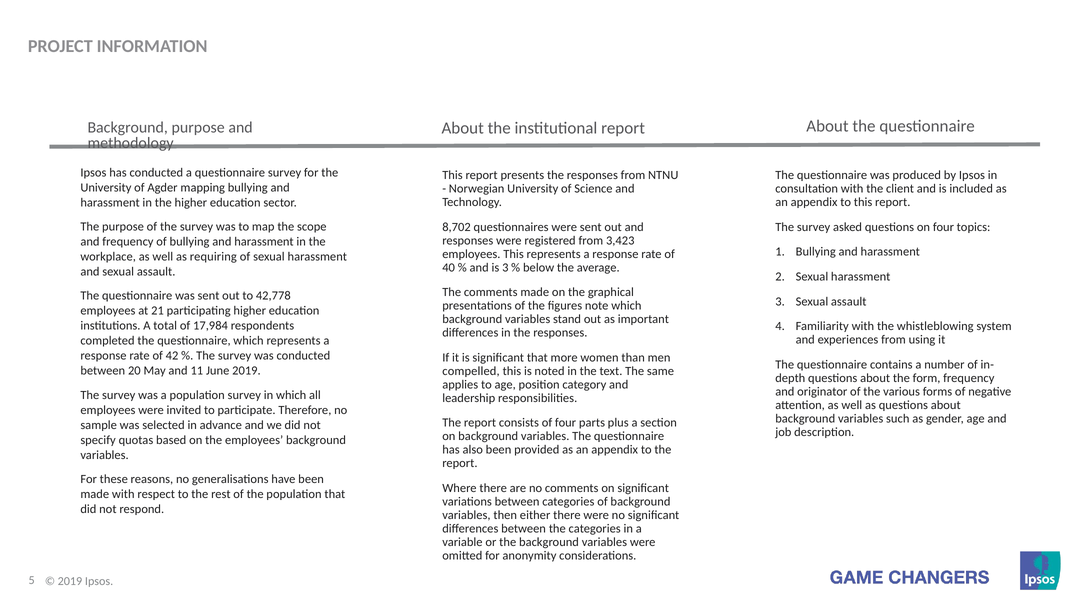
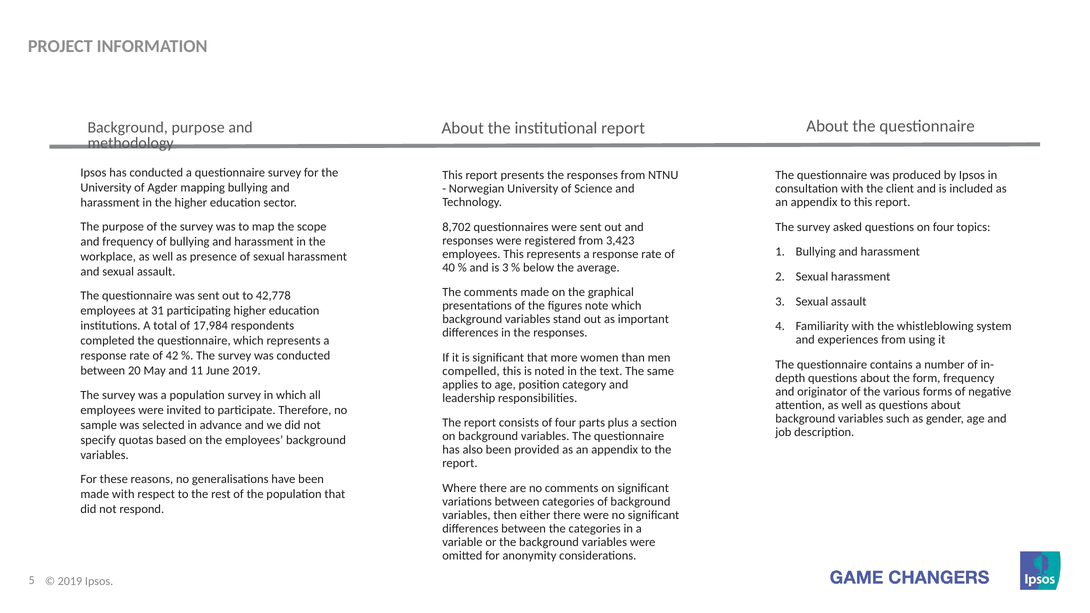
requiring: requiring -> presence
21: 21 -> 31
